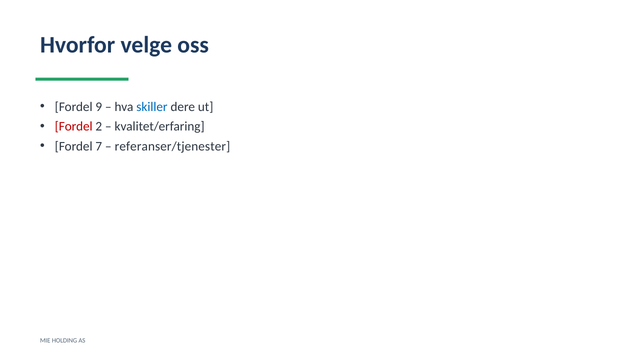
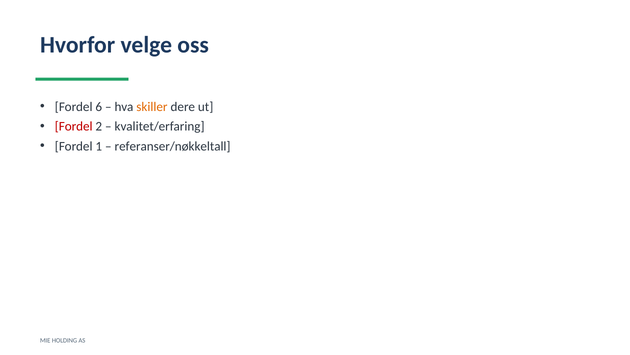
9: 9 -> 6
skiller colour: blue -> orange
7: 7 -> 1
referanser/tjenester: referanser/tjenester -> referanser/nøkkeltall
